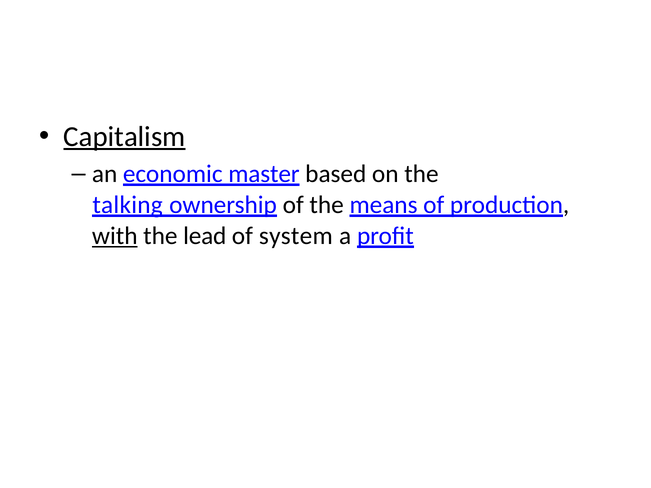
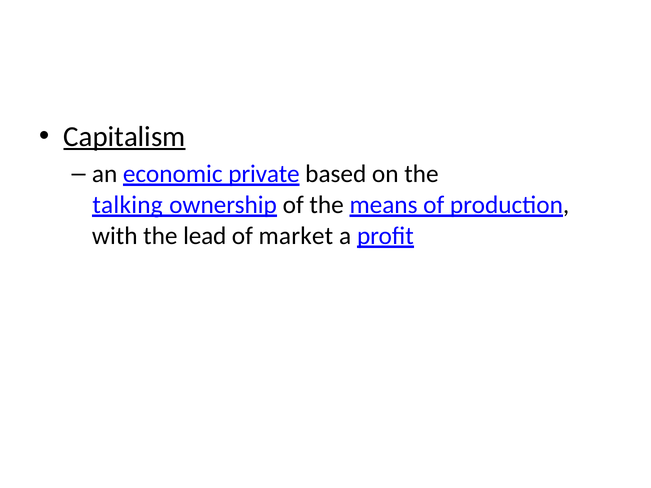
master: master -> private
with underline: present -> none
system: system -> market
